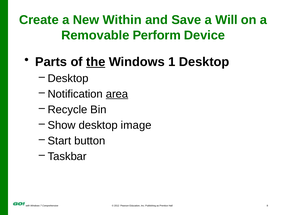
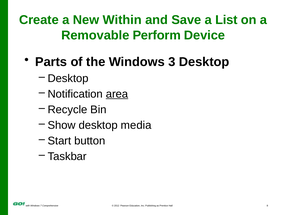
Will: Will -> List
the underline: present -> none
1: 1 -> 3
image: image -> media
